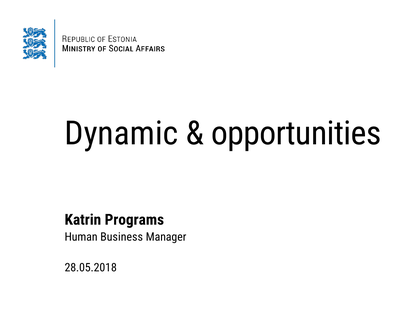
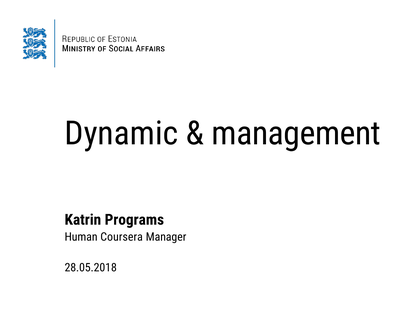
opportunities: opportunities -> management
Business: Business -> Coursera
